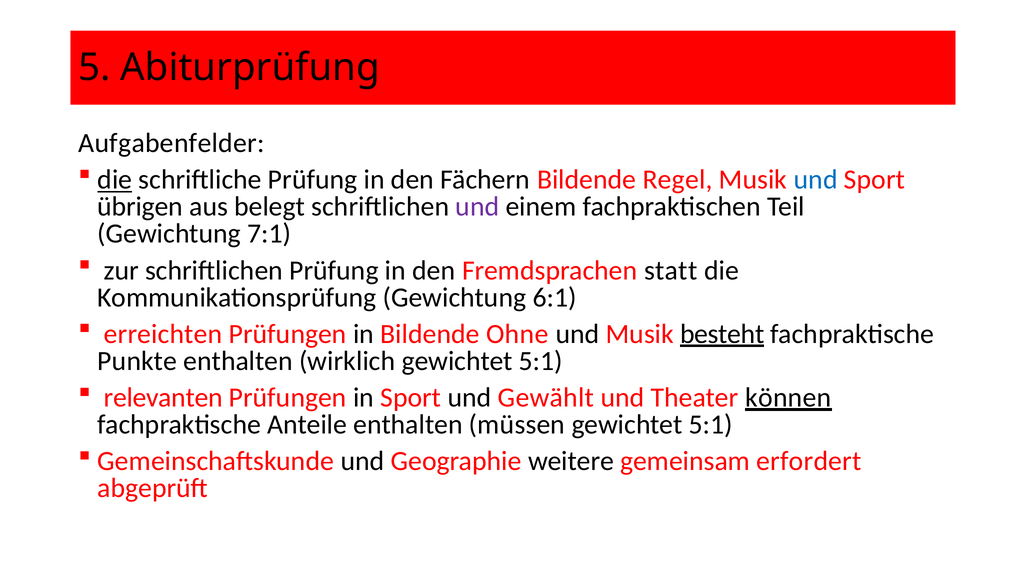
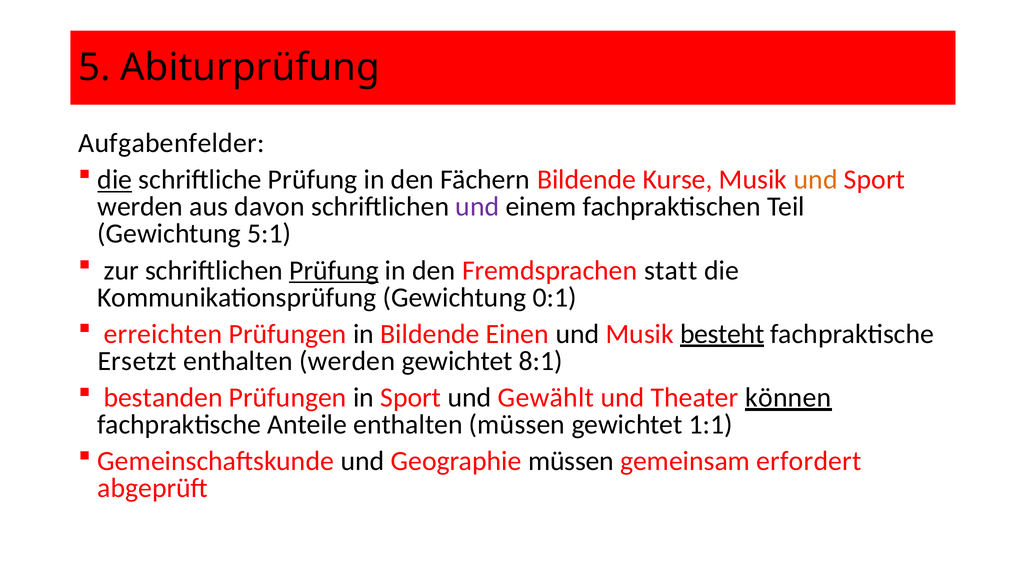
Regel: Regel -> Kurse
und at (816, 180) colour: blue -> orange
übrigen at (140, 207): übrigen -> werden
belegt: belegt -> davon
7:1: 7:1 -> 5:1
Prüfung at (334, 270) underline: none -> present
6:1: 6:1 -> 0:1
Ohne: Ohne -> Einen
Punkte: Punkte -> Ersetzt
enthalten wirklich: wirklich -> werden
5:1 at (541, 361): 5:1 -> 8:1
relevanten: relevanten -> bestanden
5:1 at (711, 425): 5:1 -> 1:1
Geographie weitere: weitere -> müssen
